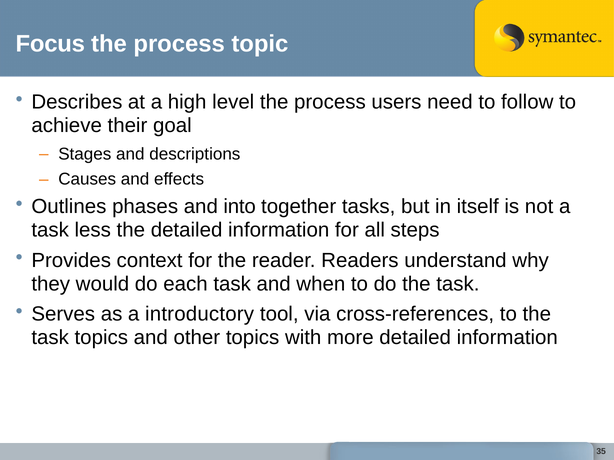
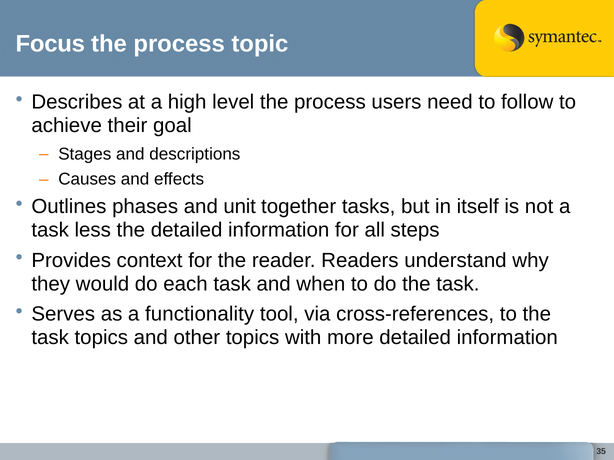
into: into -> unit
introductory: introductory -> functionality
